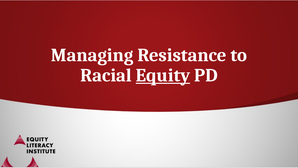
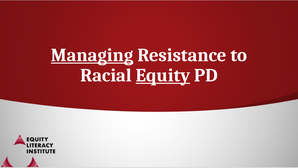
Managing underline: none -> present
